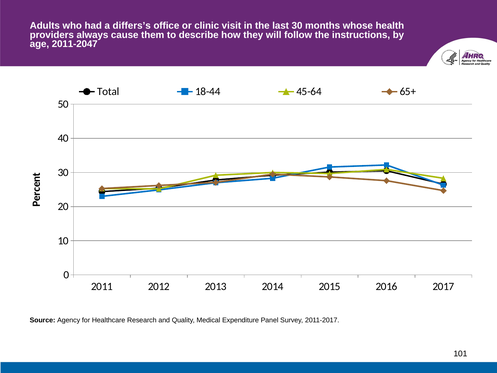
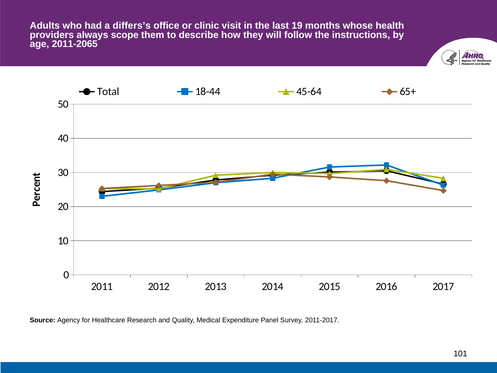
last 30: 30 -> 19
cause: cause -> scope
2011-2047: 2011-2047 -> 2011-2065
